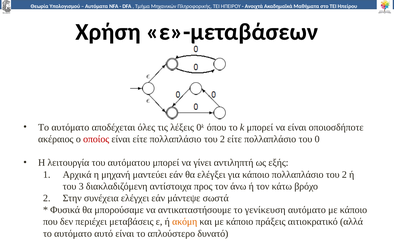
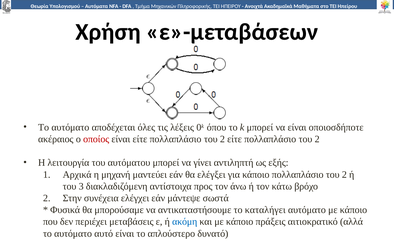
0 at (317, 139): 0 -> 2
γενίκευση: γενίκευση -> καταλήγει
ακόμη colour: orange -> blue
